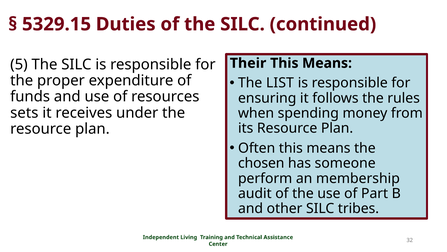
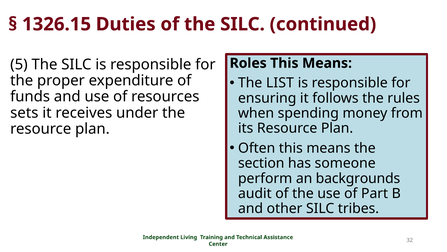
5329.15: 5329.15 -> 1326.15
Their: Their -> Roles
chosen: chosen -> section
membership: membership -> backgrounds
